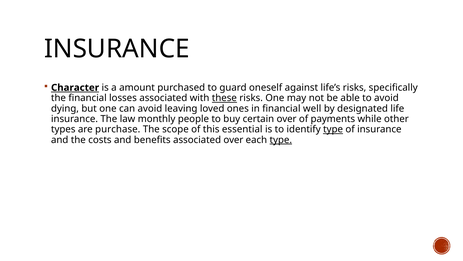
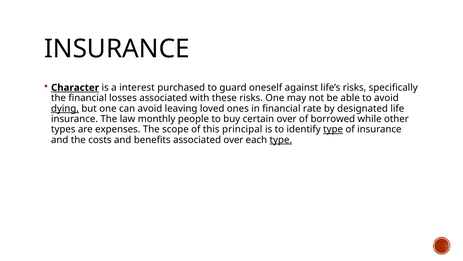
amount: amount -> interest
these underline: present -> none
dying underline: none -> present
well: well -> rate
payments: payments -> borrowed
purchase: purchase -> expenses
essential: essential -> principal
